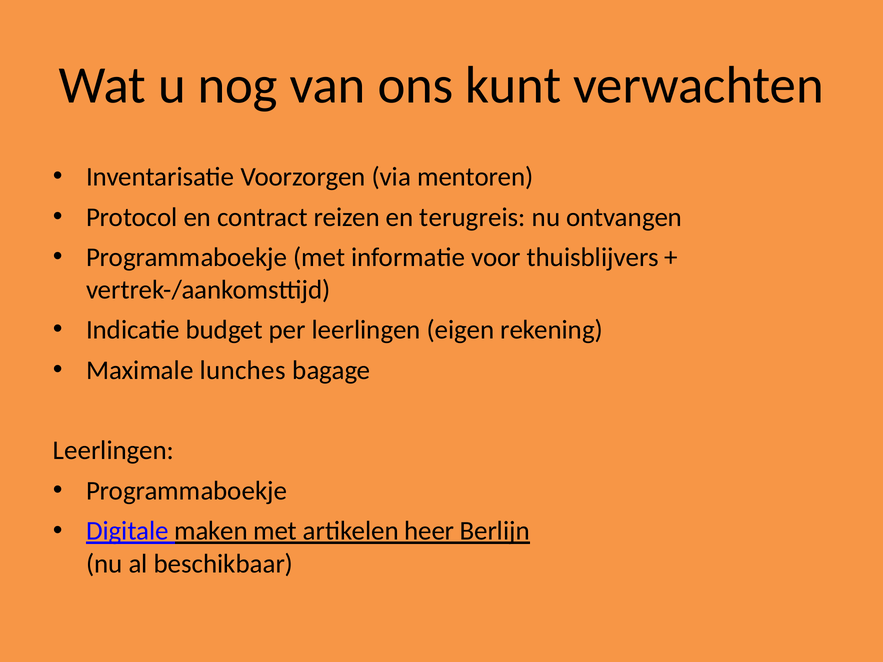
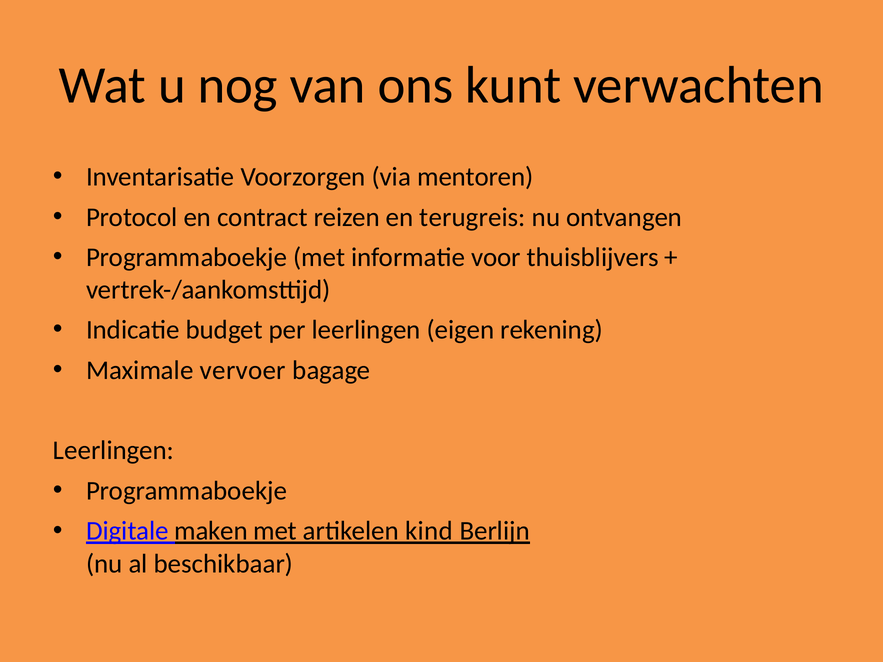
lunches: lunches -> vervoer
heer: heer -> kind
